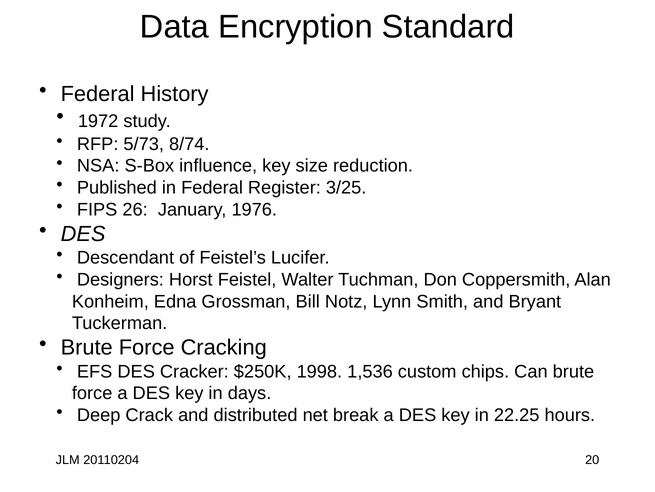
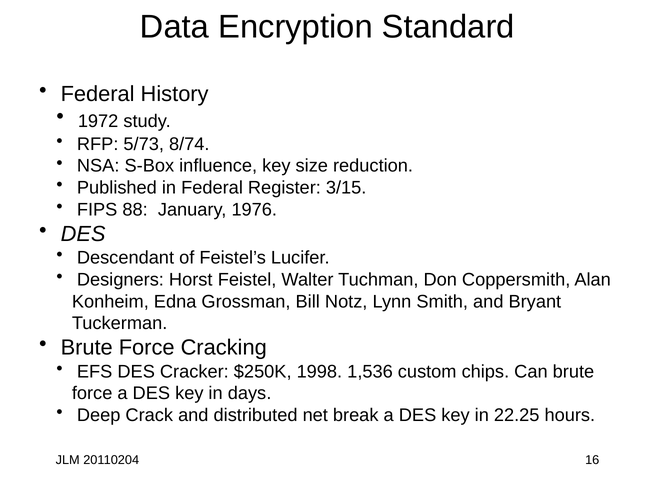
3/25: 3/25 -> 3/15
26: 26 -> 88
20: 20 -> 16
